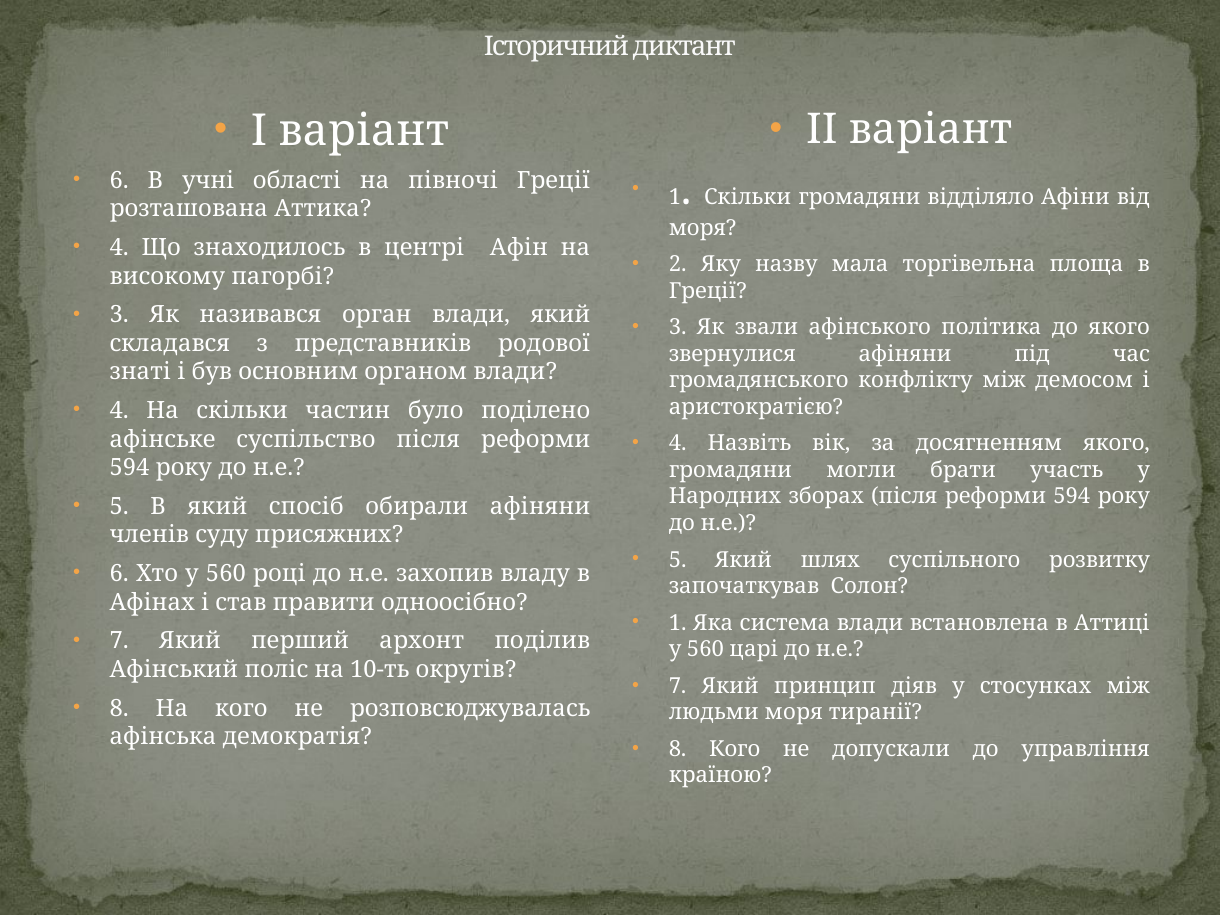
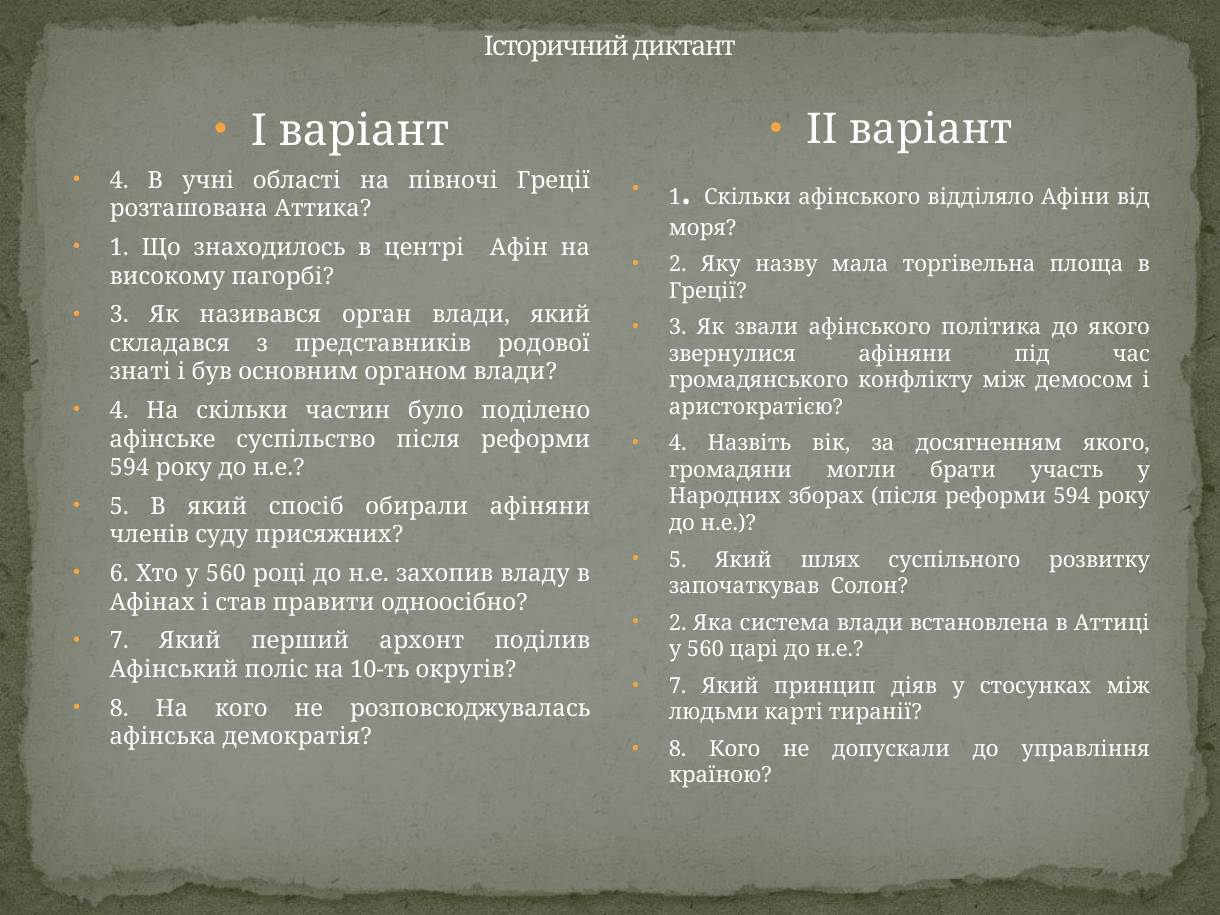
6 at (119, 180): 6 -> 4
Скільки громадяни: громадяни -> афінського
4 at (119, 248): 4 -> 1
1 at (678, 623): 1 -> 2
людьми моря: моря -> карті
